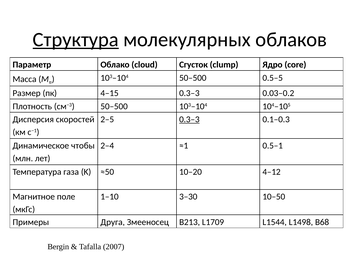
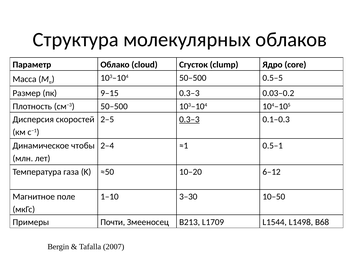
Структура underline: present -> none
4–15: 4–15 -> 9–15
4–12: 4–12 -> 6–12
Друга: Друга -> Почти
